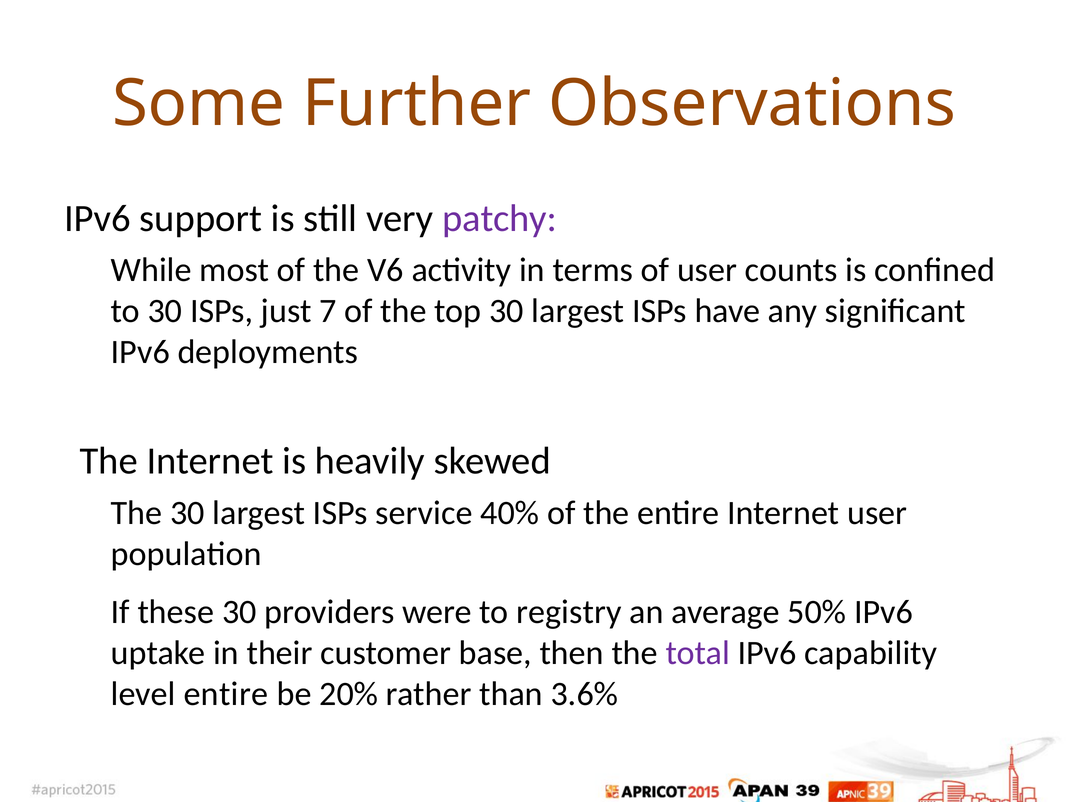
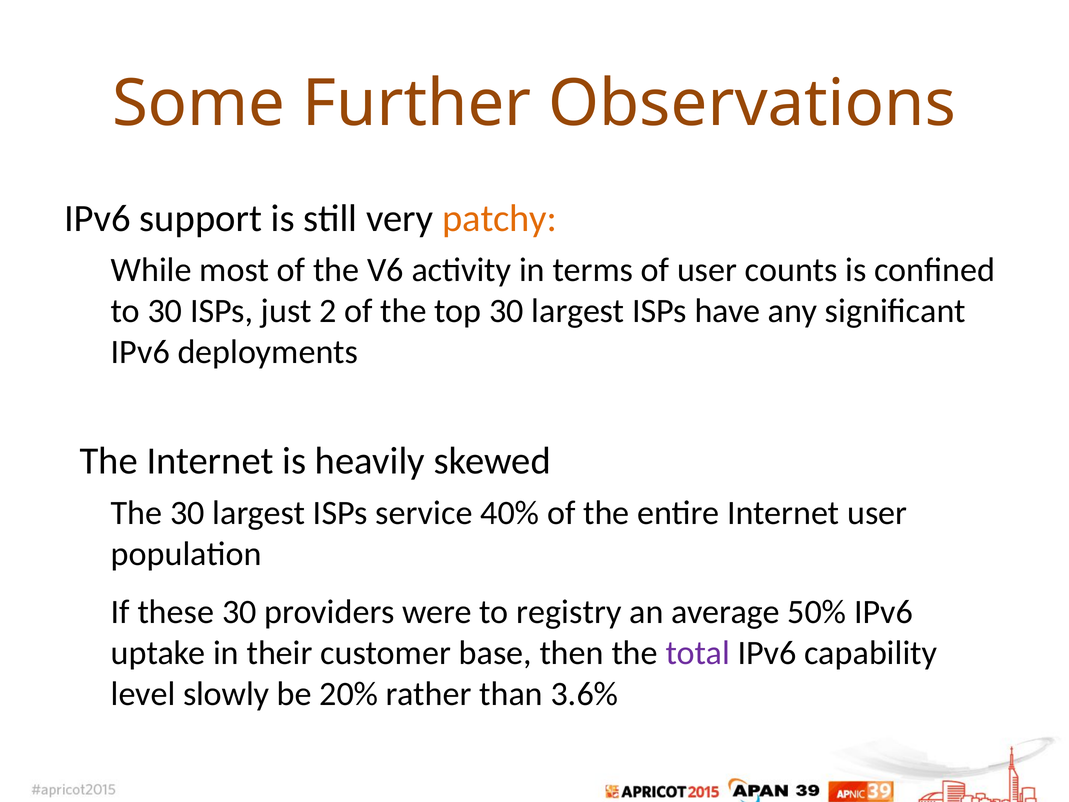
patchy colour: purple -> orange
7: 7 -> 2
level entire: entire -> slowly
